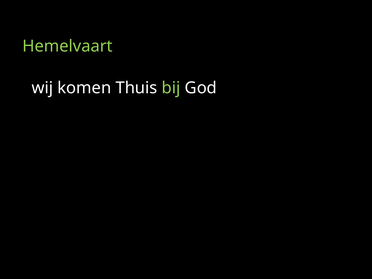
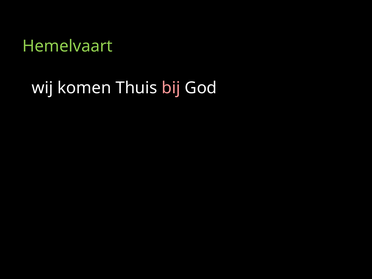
bij colour: light green -> pink
